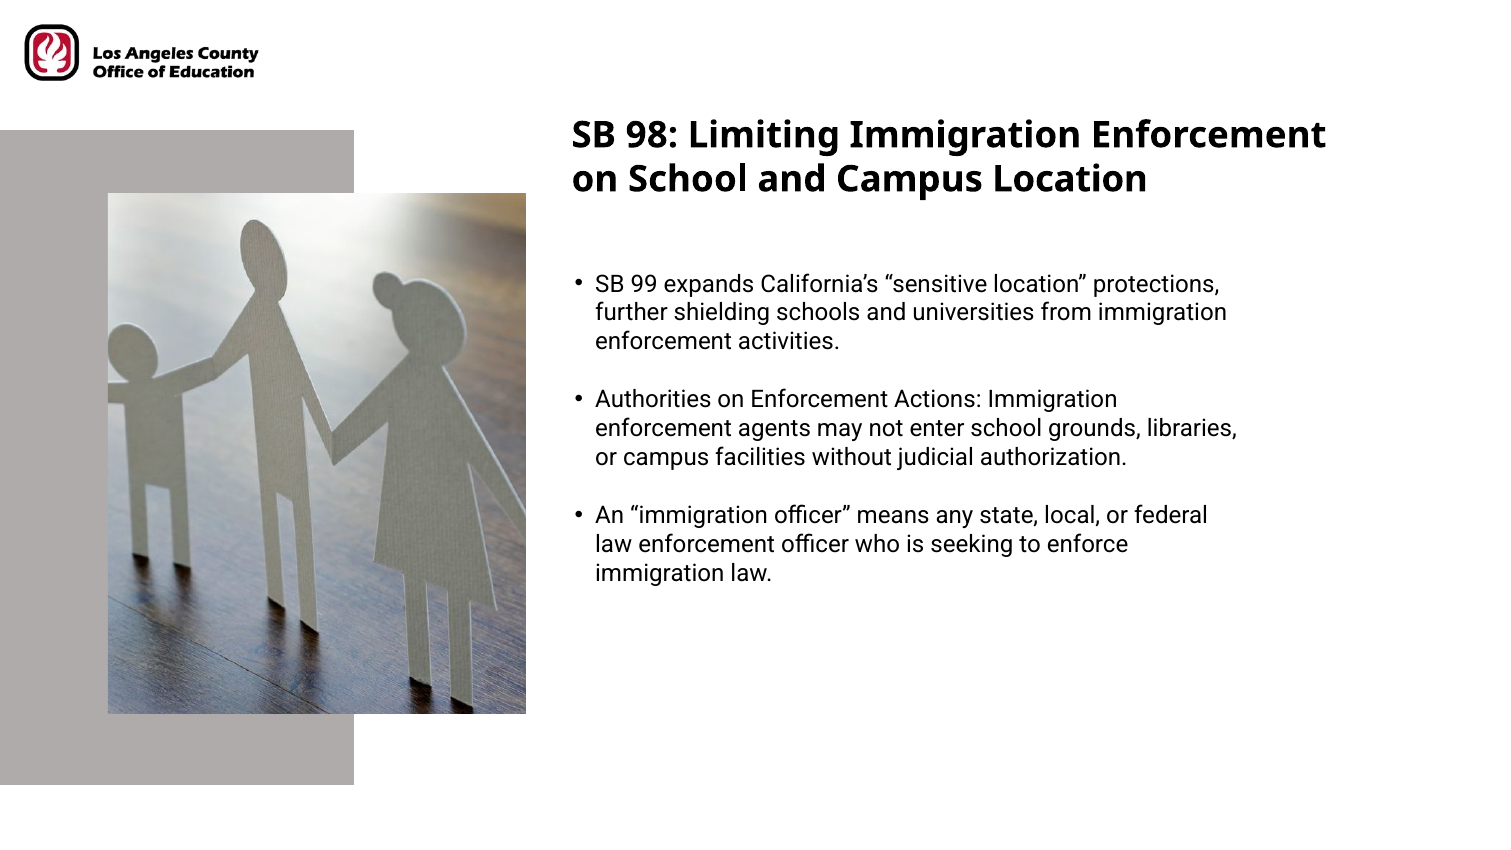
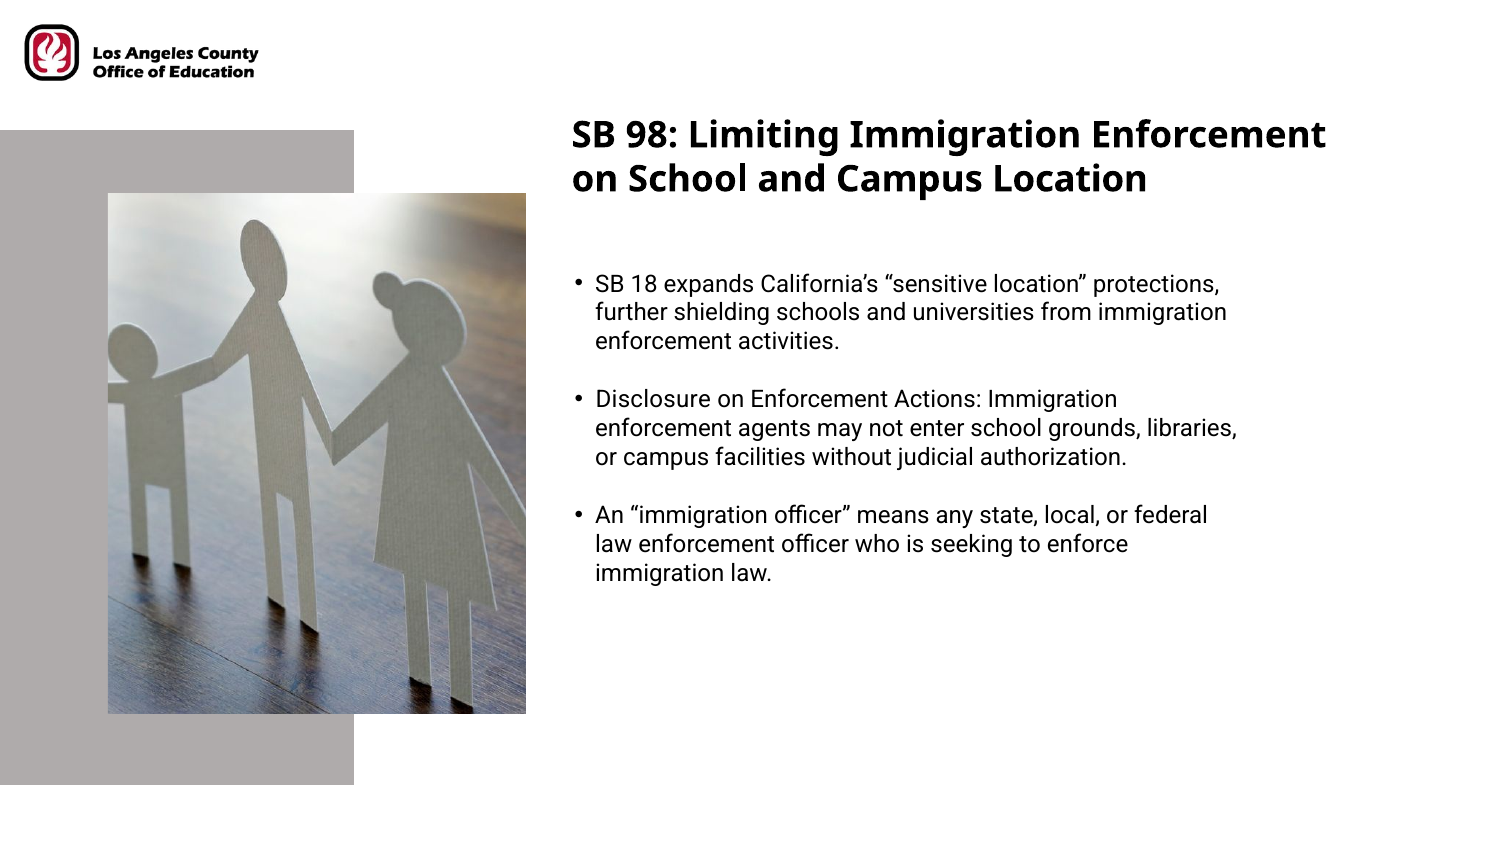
99: 99 -> 18
Authorities: Authorities -> Disclosure
